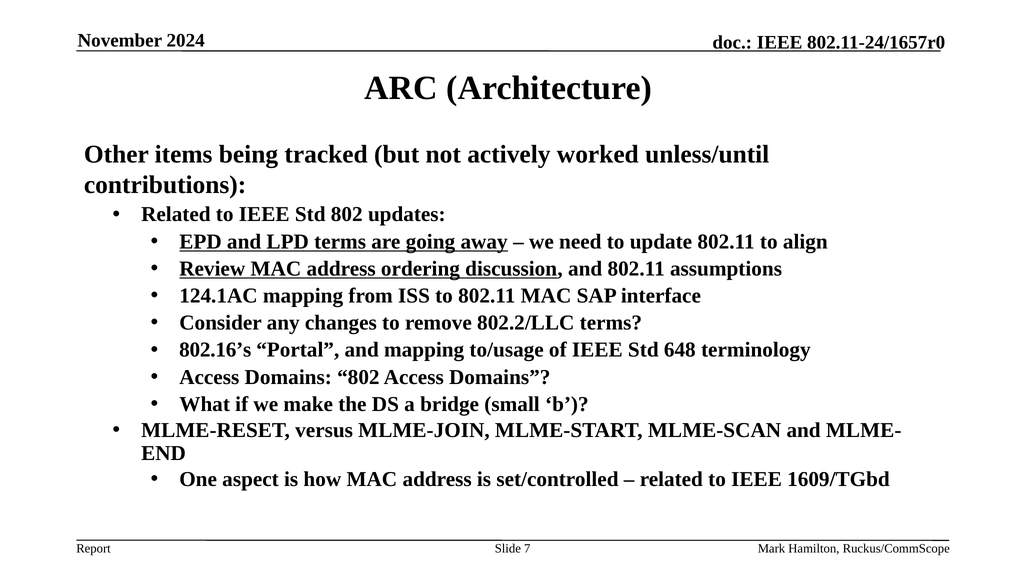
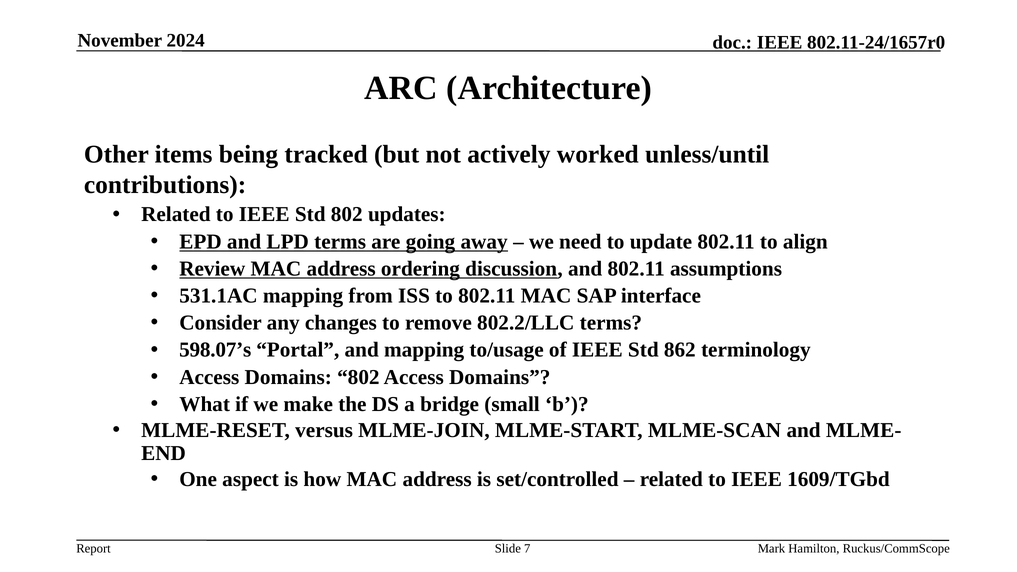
124.1AC: 124.1AC -> 531.1AC
802.16’s: 802.16’s -> 598.07’s
648: 648 -> 862
